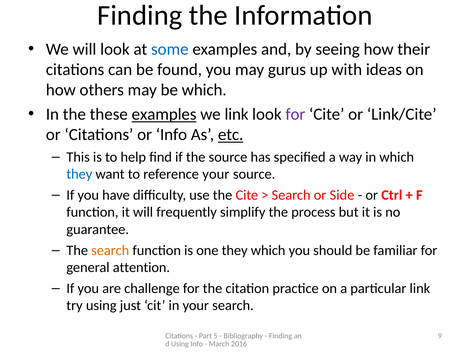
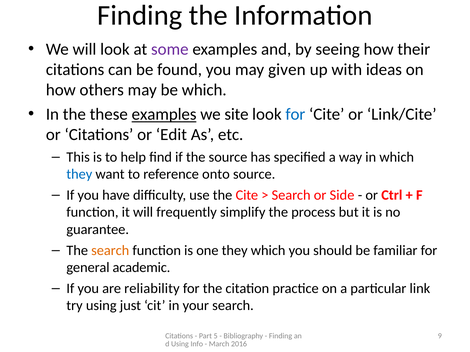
some colour: blue -> purple
gurus: gurus -> given
we link: link -> site
for at (295, 115) colour: purple -> blue
or Info: Info -> Edit
etc underline: present -> none
reference your: your -> onto
attention: attention -> academic
challenge: challenge -> reliability
